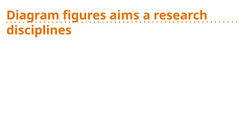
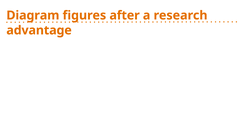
aims: aims -> after
disciplines: disciplines -> advantage
